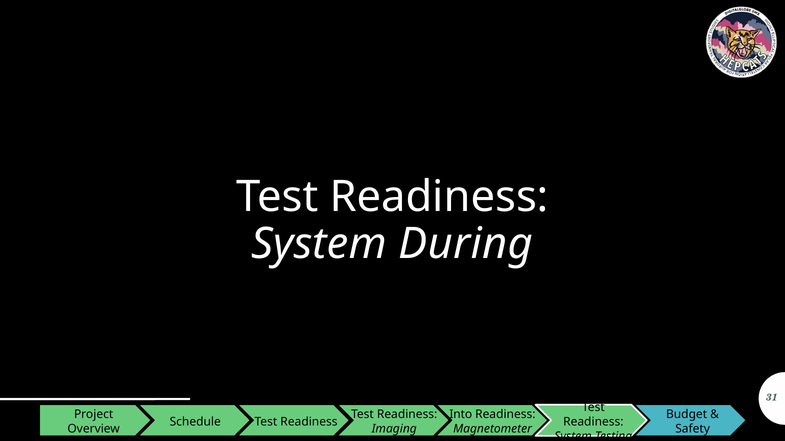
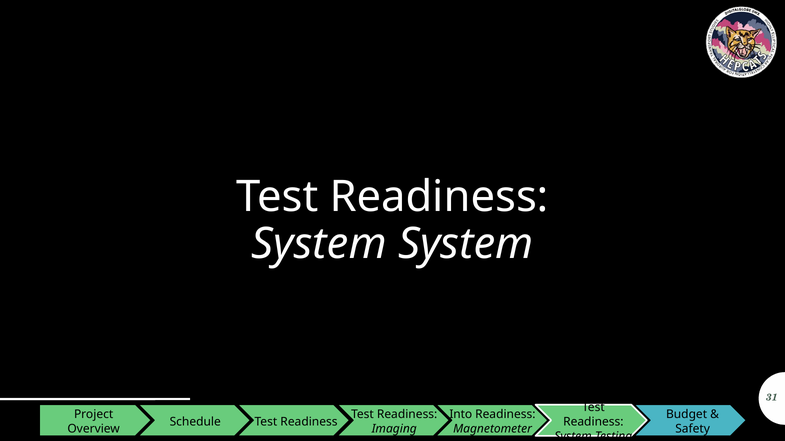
System During: During -> System
